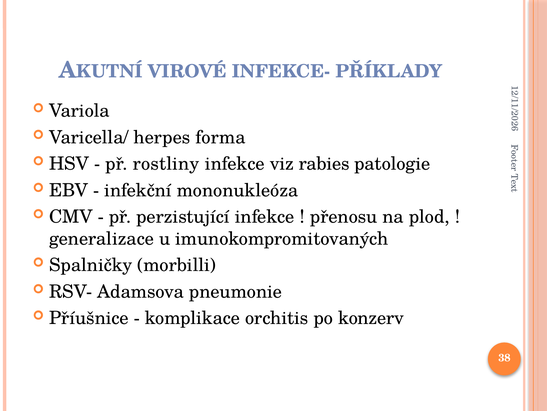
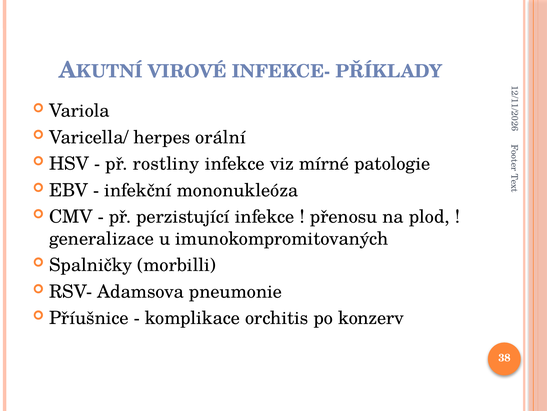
forma: forma -> orální
rabies: rabies -> mírné
